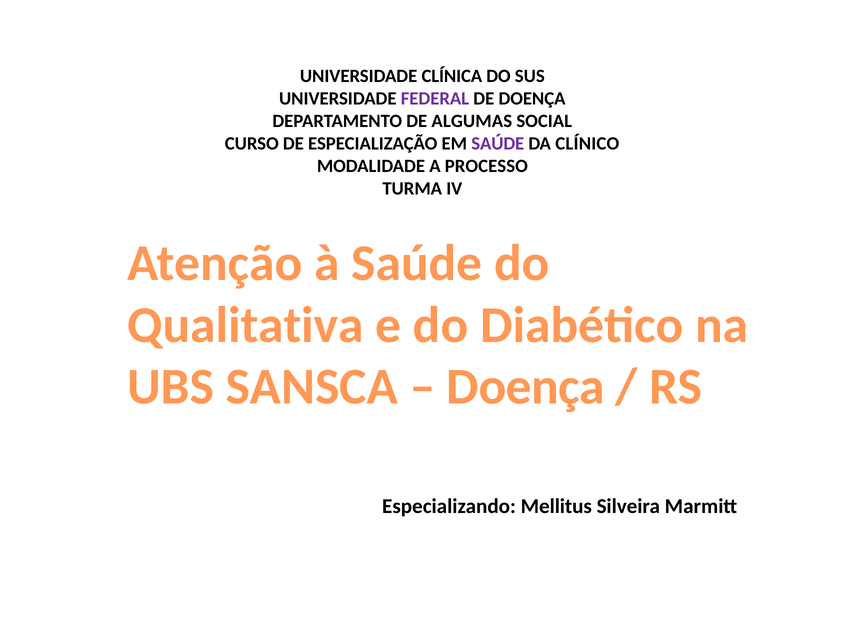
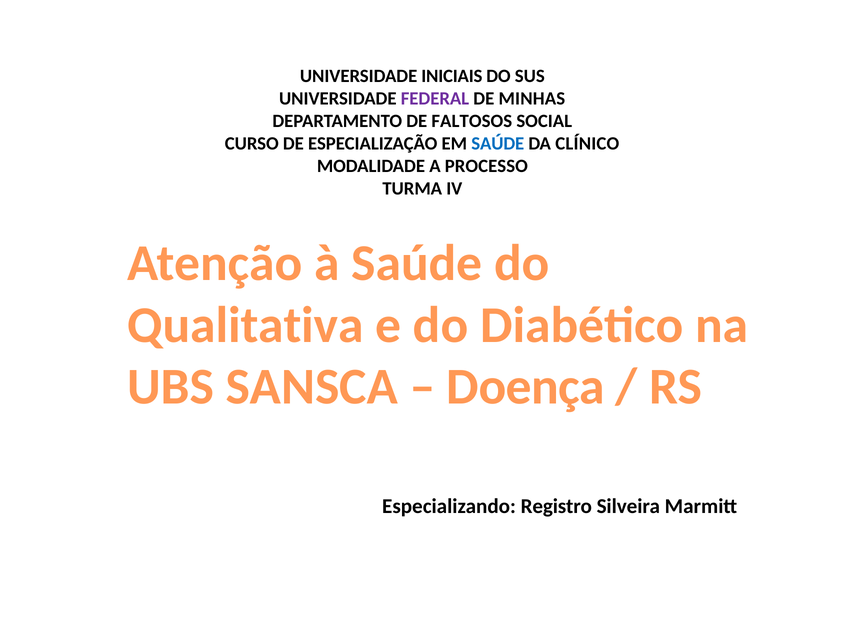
CLÍNICA: CLÍNICA -> INICIAIS
DE DOENÇA: DOENÇA -> MINHAS
ALGUMAS: ALGUMAS -> FALTOSOS
SAÚDE at (498, 144) colour: purple -> blue
Mellitus: Mellitus -> Registro
